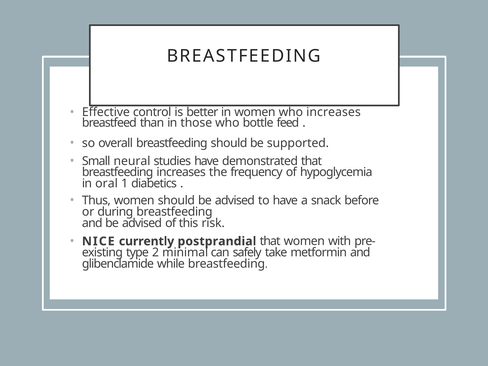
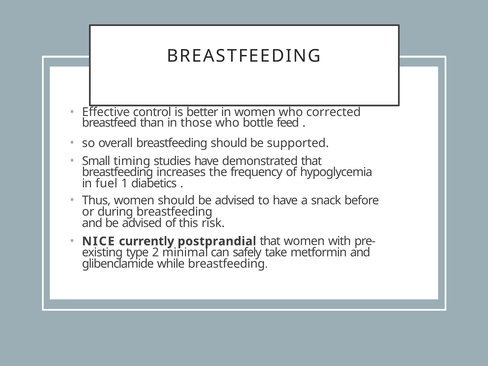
who increases: increases -> corrected
neural: neural -> timing
oral: oral -> fuel
